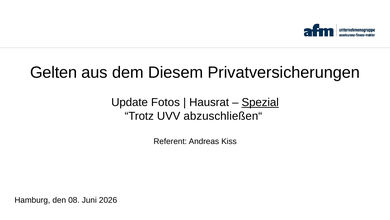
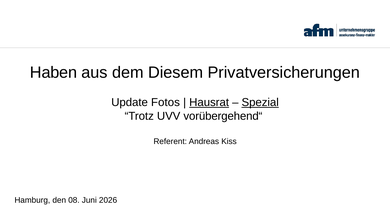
Gelten: Gelten -> Haben
Hausrat underline: none -> present
abzuschließen“: abzuschließen“ -> vorübergehend“
